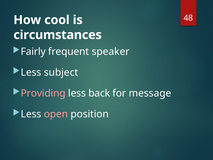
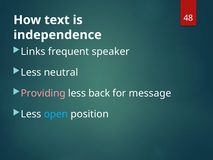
cool: cool -> text
circumstances: circumstances -> independence
Fairly: Fairly -> Links
subject: subject -> neutral
open colour: pink -> light blue
